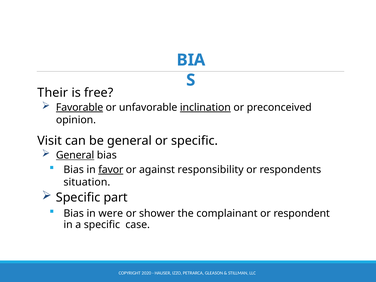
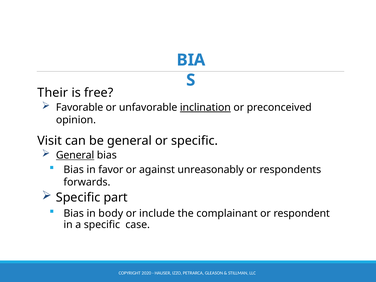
Favorable underline: present -> none
favor underline: present -> none
responsibility: responsibility -> unreasonably
situation: situation -> forwards
were: were -> body
shower: shower -> include
